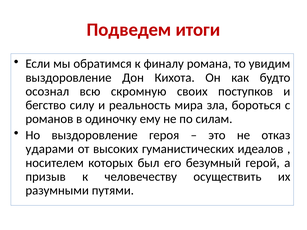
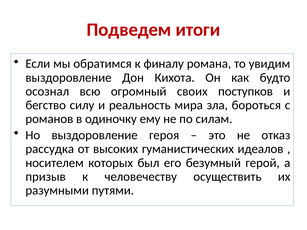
скромную: скромную -> огромный
ударами: ударами -> рассудка
